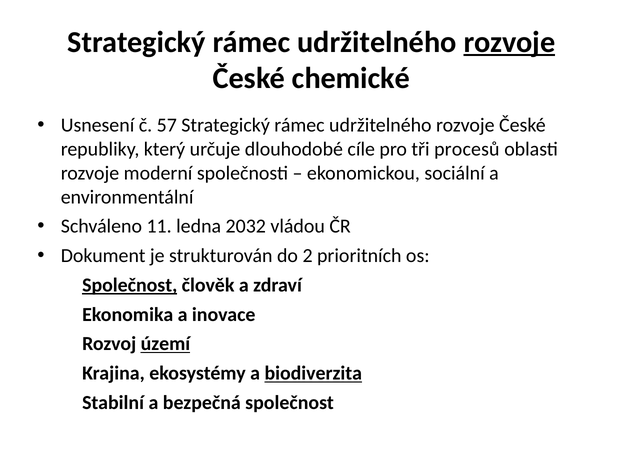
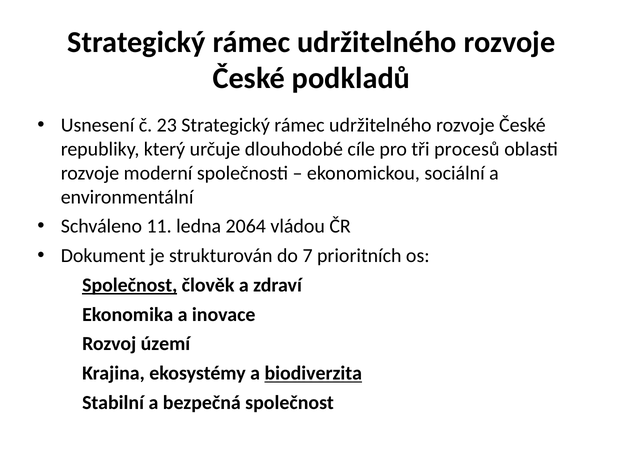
rozvoje at (509, 42) underline: present -> none
chemické: chemické -> podkladů
57: 57 -> 23
2032: 2032 -> 2064
2: 2 -> 7
území underline: present -> none
